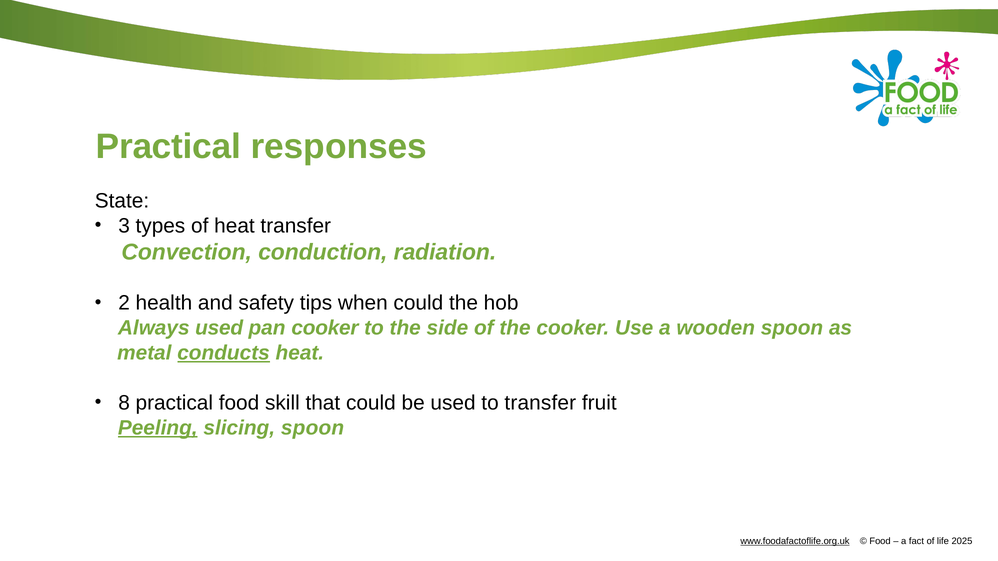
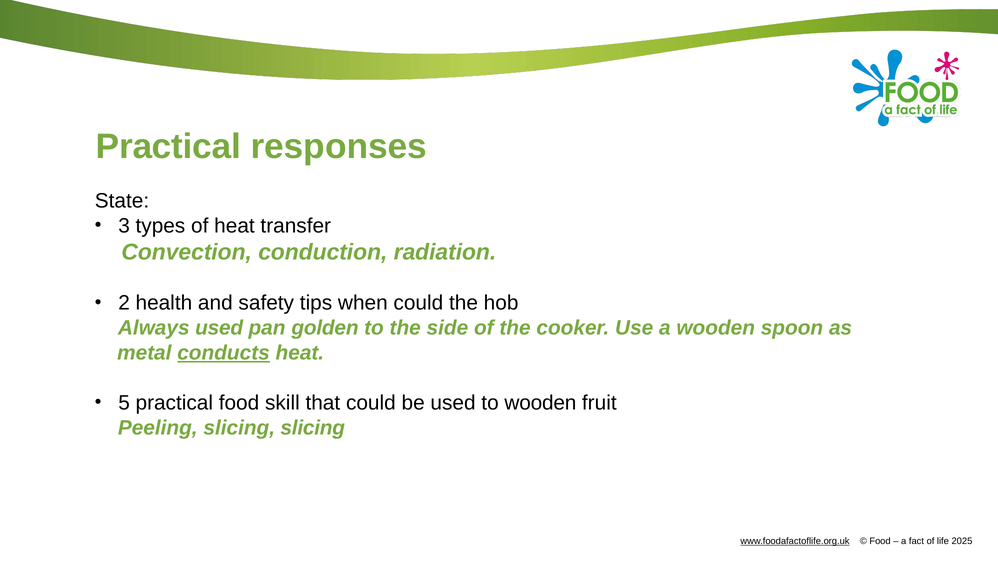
pan cooker: cooker -> golden
8: 8 -> 5
to transfer: transfer -> wooden
Peeling underline: present -> none
slicing spoon: spoon -> slicing
